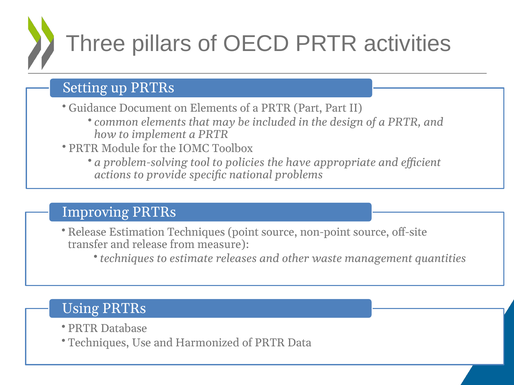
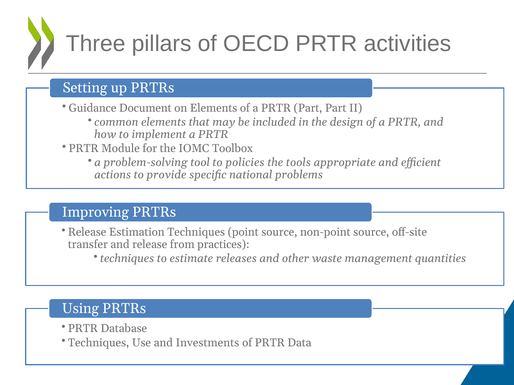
have: have -> tools
measure: measure -> practices
Harmonized: Harmonized -> Investments
